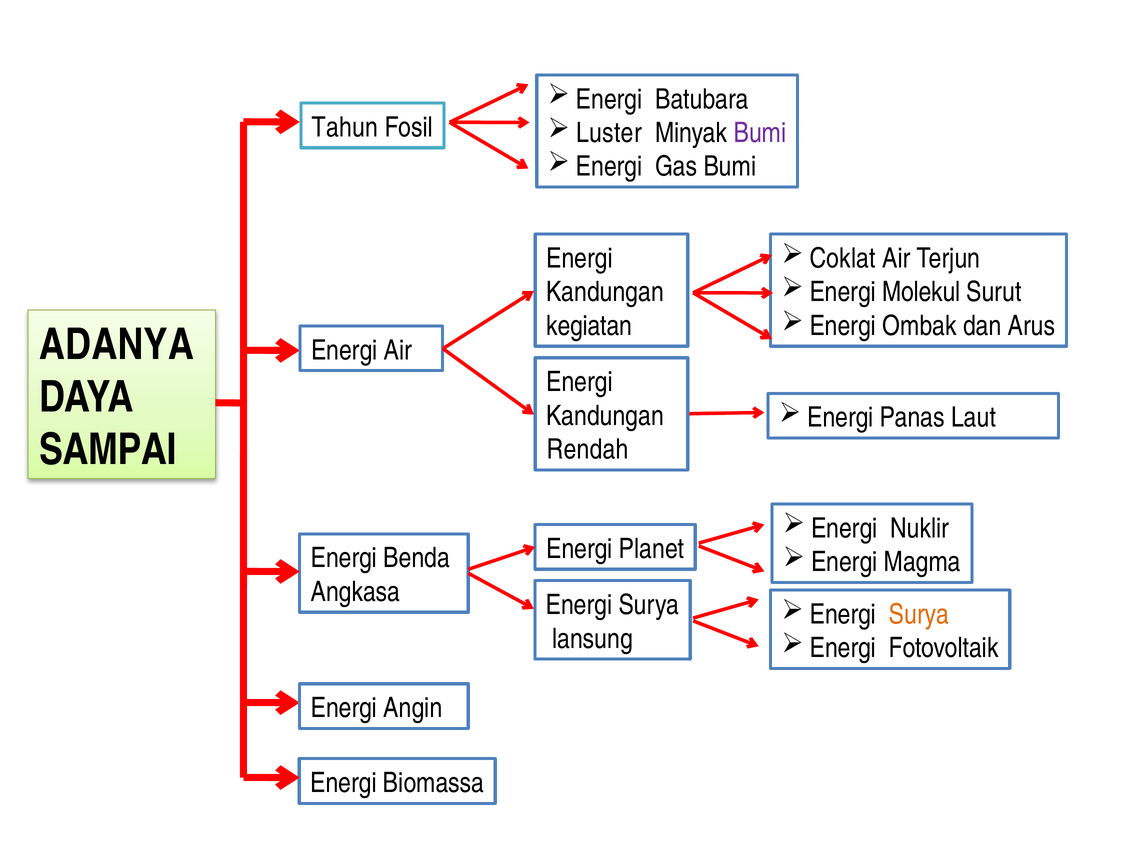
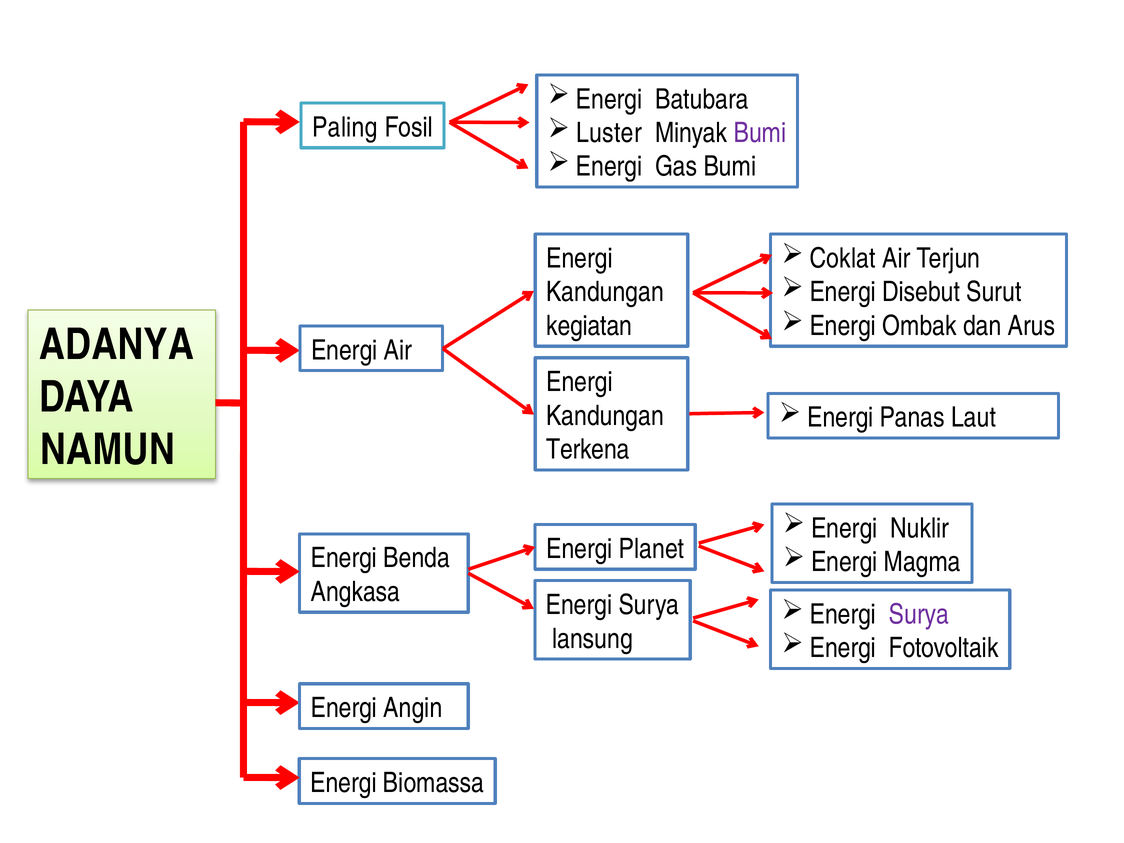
Tahun: Tahun -> Paling
Molekul: Molekul -> Disebut
SAMPAI: SAMPAI -> NAMUN
Rendah: Rendah -> Terkena
Surya at (919, 614) colour: orange -> purple
